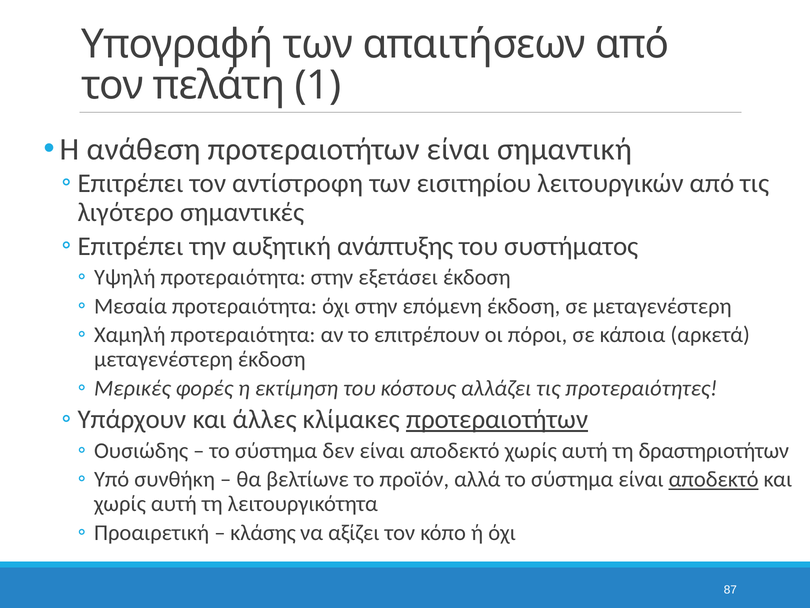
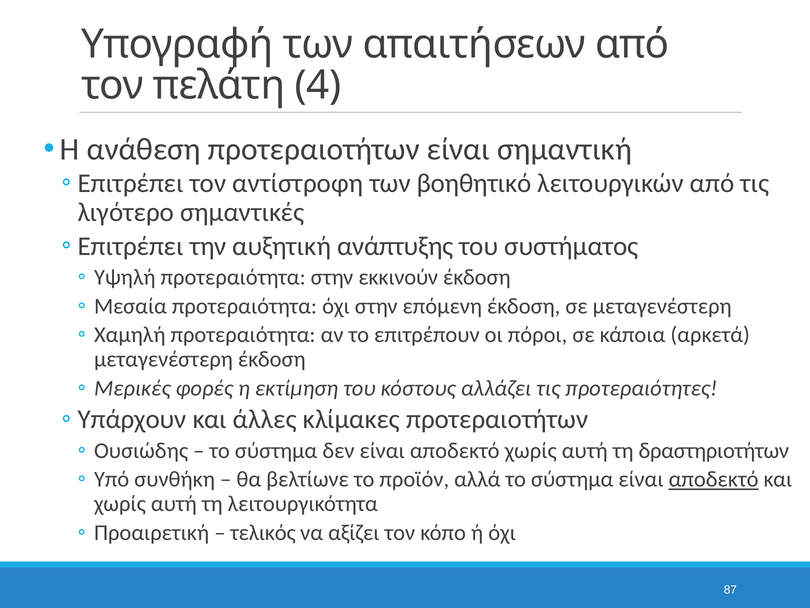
1: 1 -> 4
εισιτηρίου: εισιτηρίου -> βοηθητικό
εξετάσει: εξετάσει -> εκκινούν
προτεραιοτήτων at (497, 419) underline: present -> none
κλάσης: κλάσης -> τελικός
